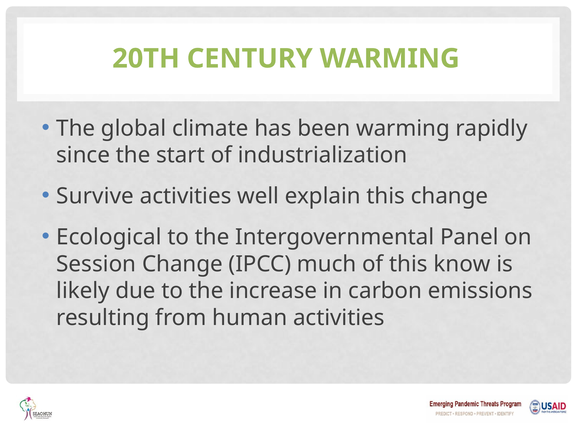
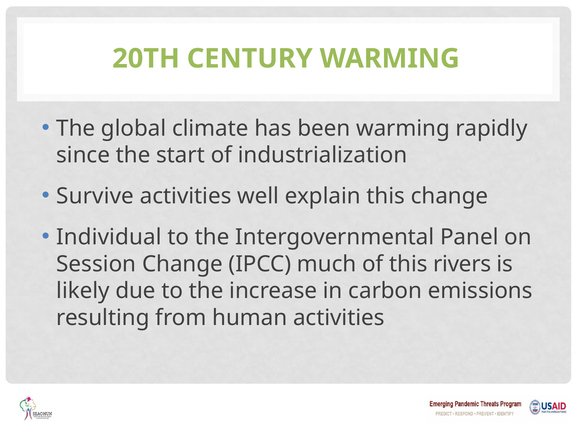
Ecological: Ecological -> Individual
know: know -> rivers
